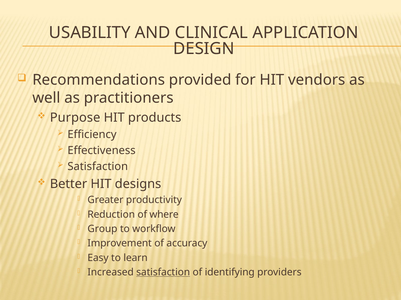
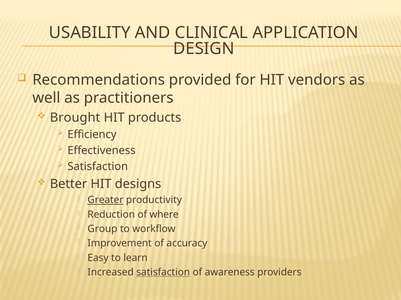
Purpose: Purpose -> Brought
Greater underline: none -> present
identifying: identifying -> awareness
